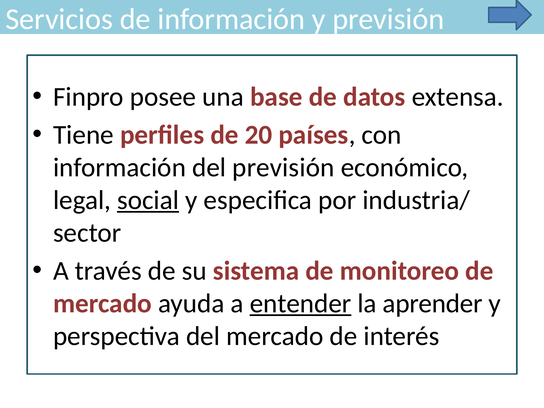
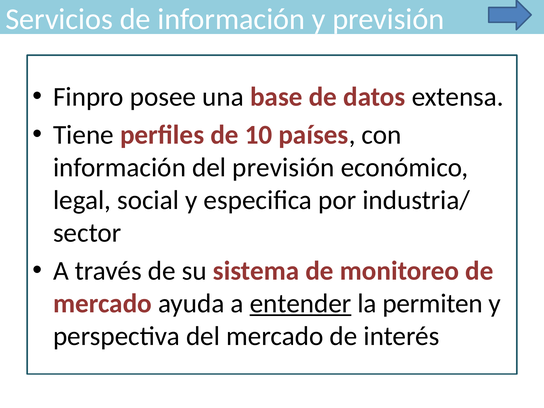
20: 20 -> 10
social underline: present -> none
aprender: aprender -> permiten
